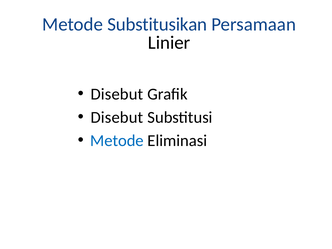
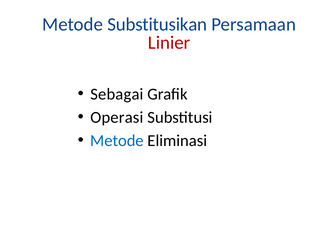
Linier colour: black -> red
Disebut at (117, 94): Disebut -> Sebagai
Disebut at (117, 117): Disebut -> Operasi
